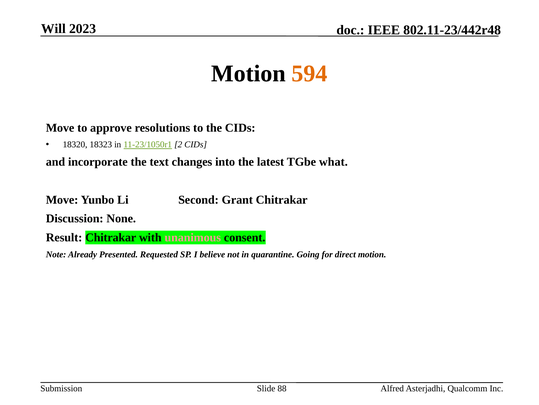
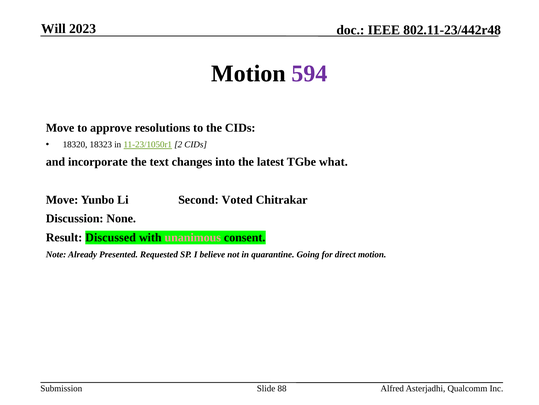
594 colour: orange -> purple
Grant: Grant -> Voted
Result Chitrakar: Chitrakar -> Discussed
